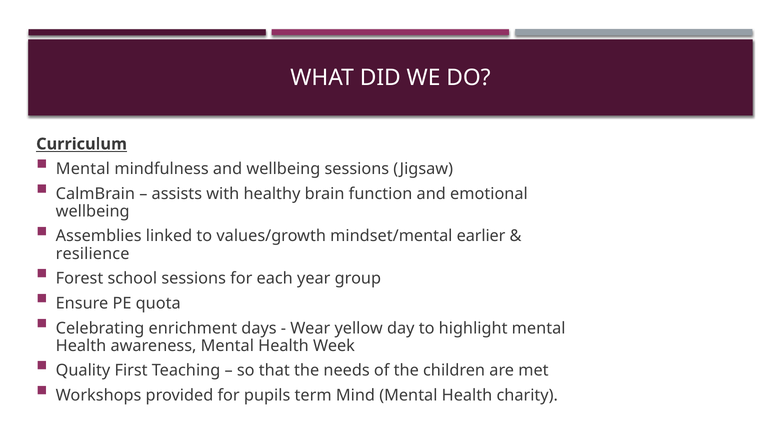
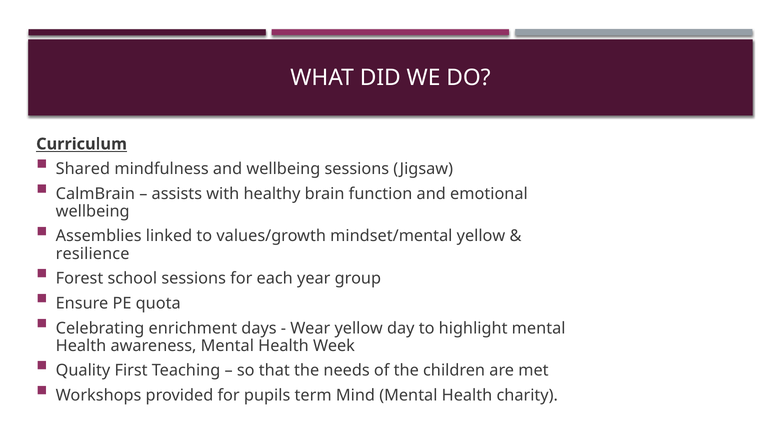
Mental at (83, 169): Mental -> Shared
mindset/mental earlier: earlier -> yellow
